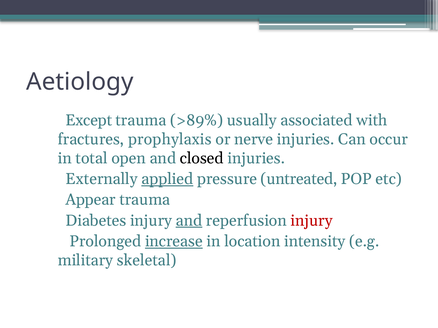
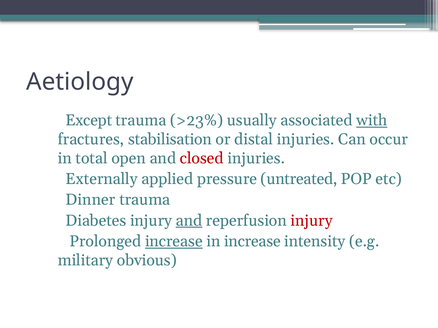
>89%: >89% -> >23%
with underline: none -> present
prophylaxis: prophylaxis -> stabilisation
nerve: nerve -> distal
closed colour: black -> red
applied underline: present -> none
Appear: Appear -> Dinner
in location: location -> increase
skeletal: skeletal -> obvious
